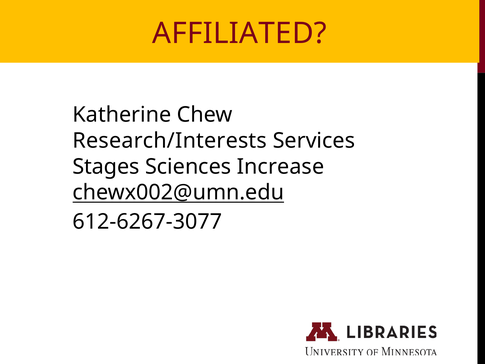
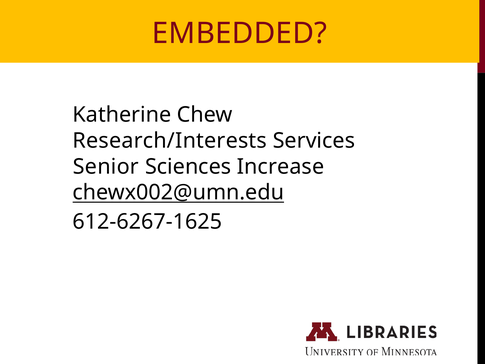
AFFILIATED: AFFILIATED -> EMBEDDED
Stages: Stages -> Senior
612-6267-3077: 612-6267-3077 -> 612-6267-1625
